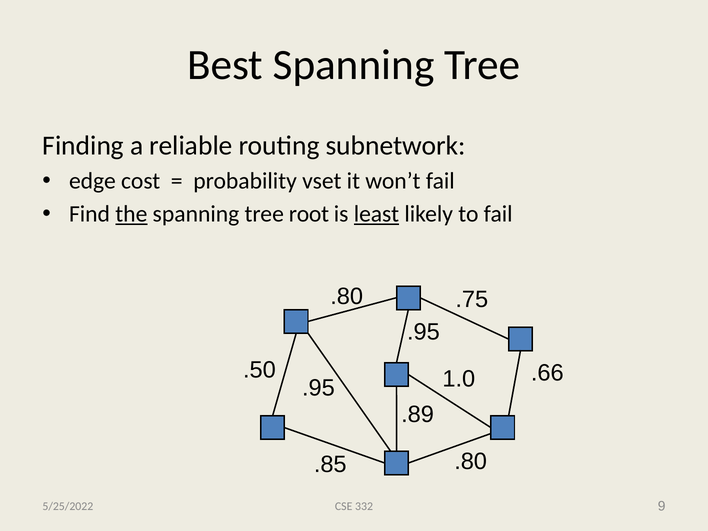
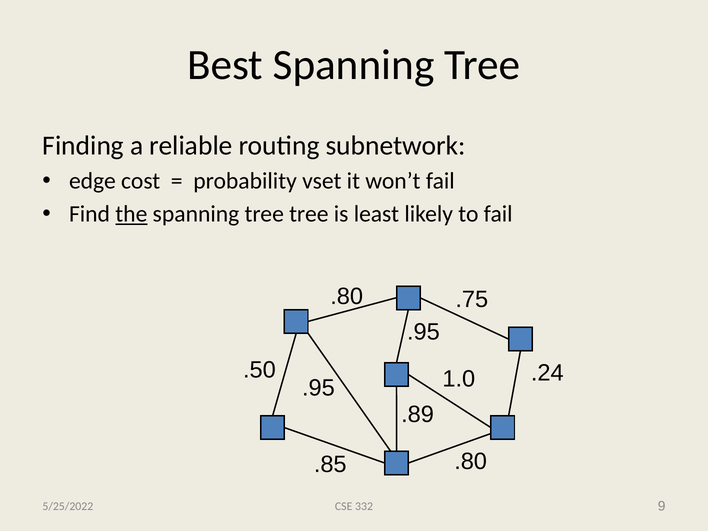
tree root: root -> tree
least underline: present -> none
.66: .66 -> .24
